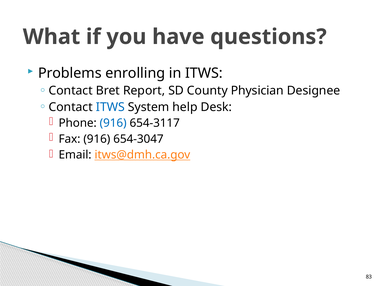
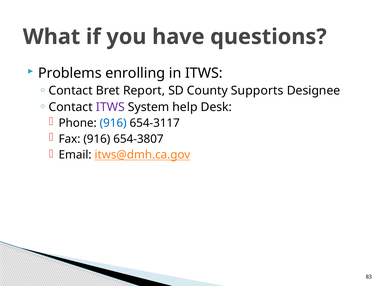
Physician: Physician -> Supports
ITWS at (110, 107) colour: blue -> purple
654-3047: 654-3047 -> 654-3807
